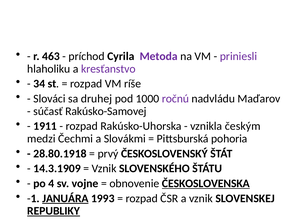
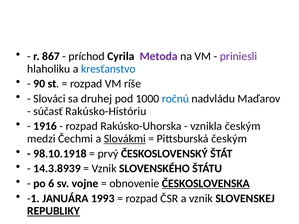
463: 463 -> 867
kresťanstvo colour: purple -> blue
34: 34 -> 90
ročnú colour: purple -> blue
Rakúsko-Samovej: Rakúsko-Samovej -> Rakúsko-Históriu
1911: 1911 -> 1916
Slovákmi underline: none -> present
Pittsburská pohoria: pohoria -> českým
28.80.1918: 28.80.1918 -> 98.10.1918
14.3.1909: 14.3.1909 -> 14.3.8939
4: 4 -> 6
JANUÁRA underline: present -> none
